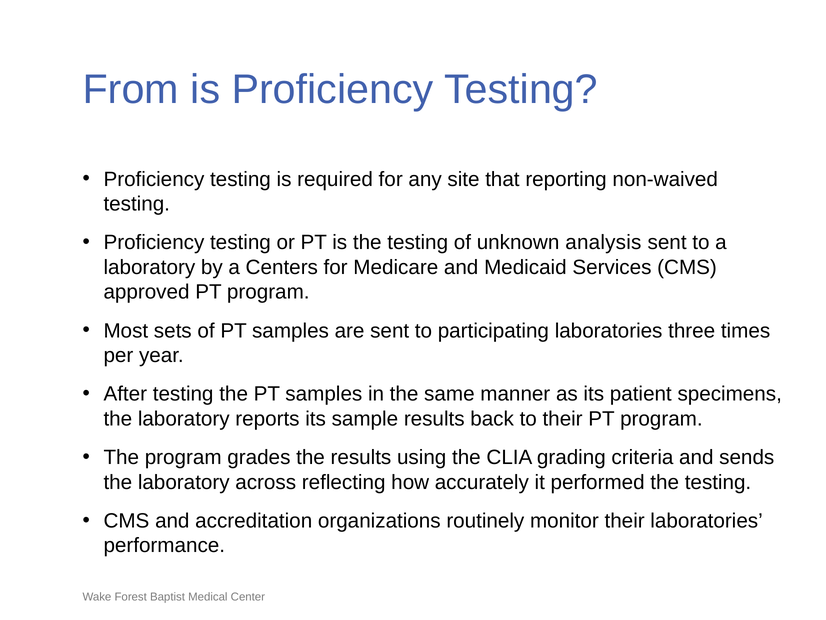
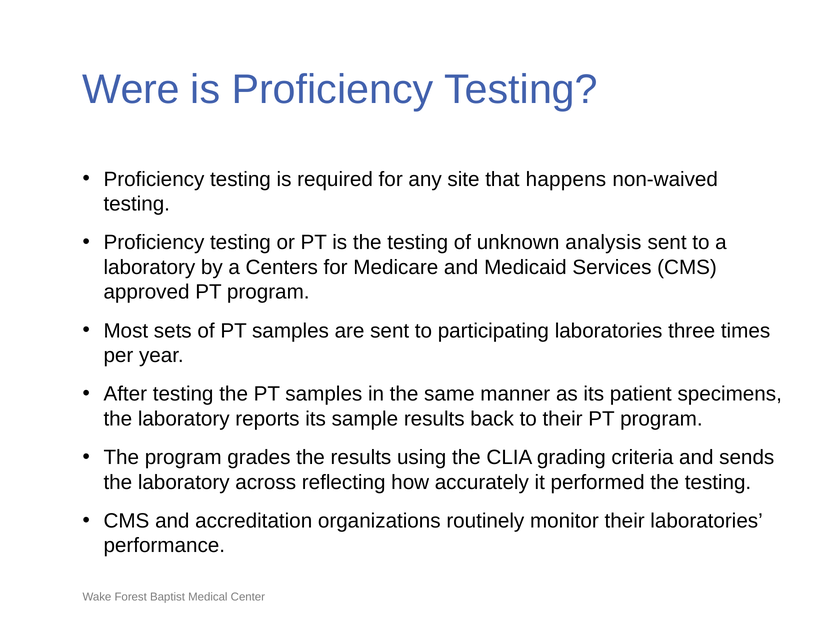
From: From -> Were
reporting: reporting -> happens
